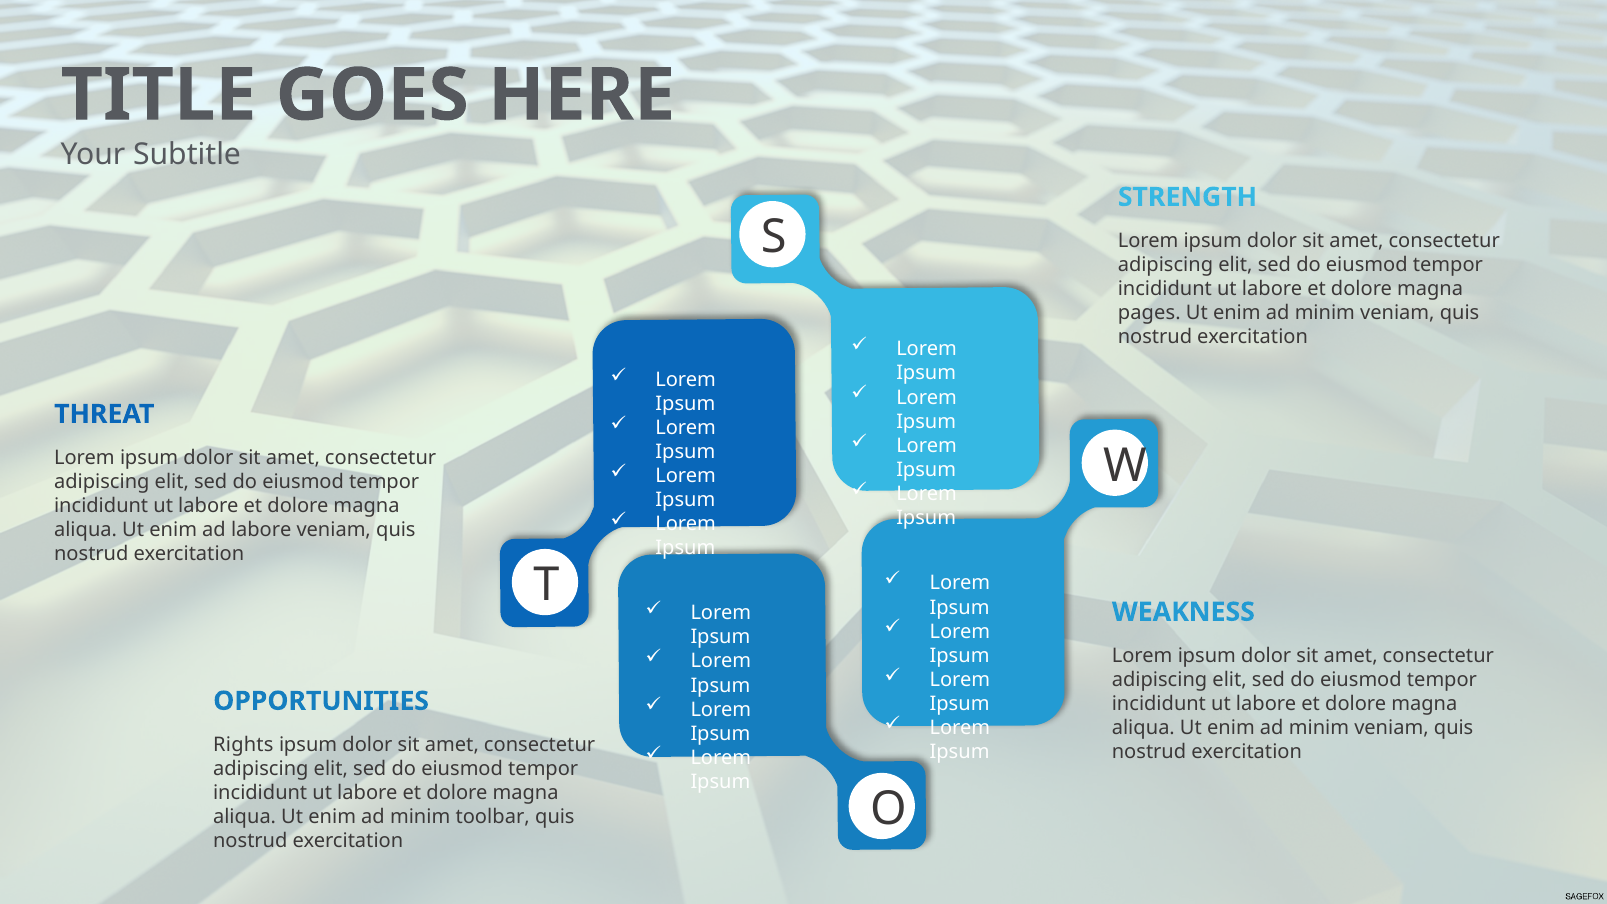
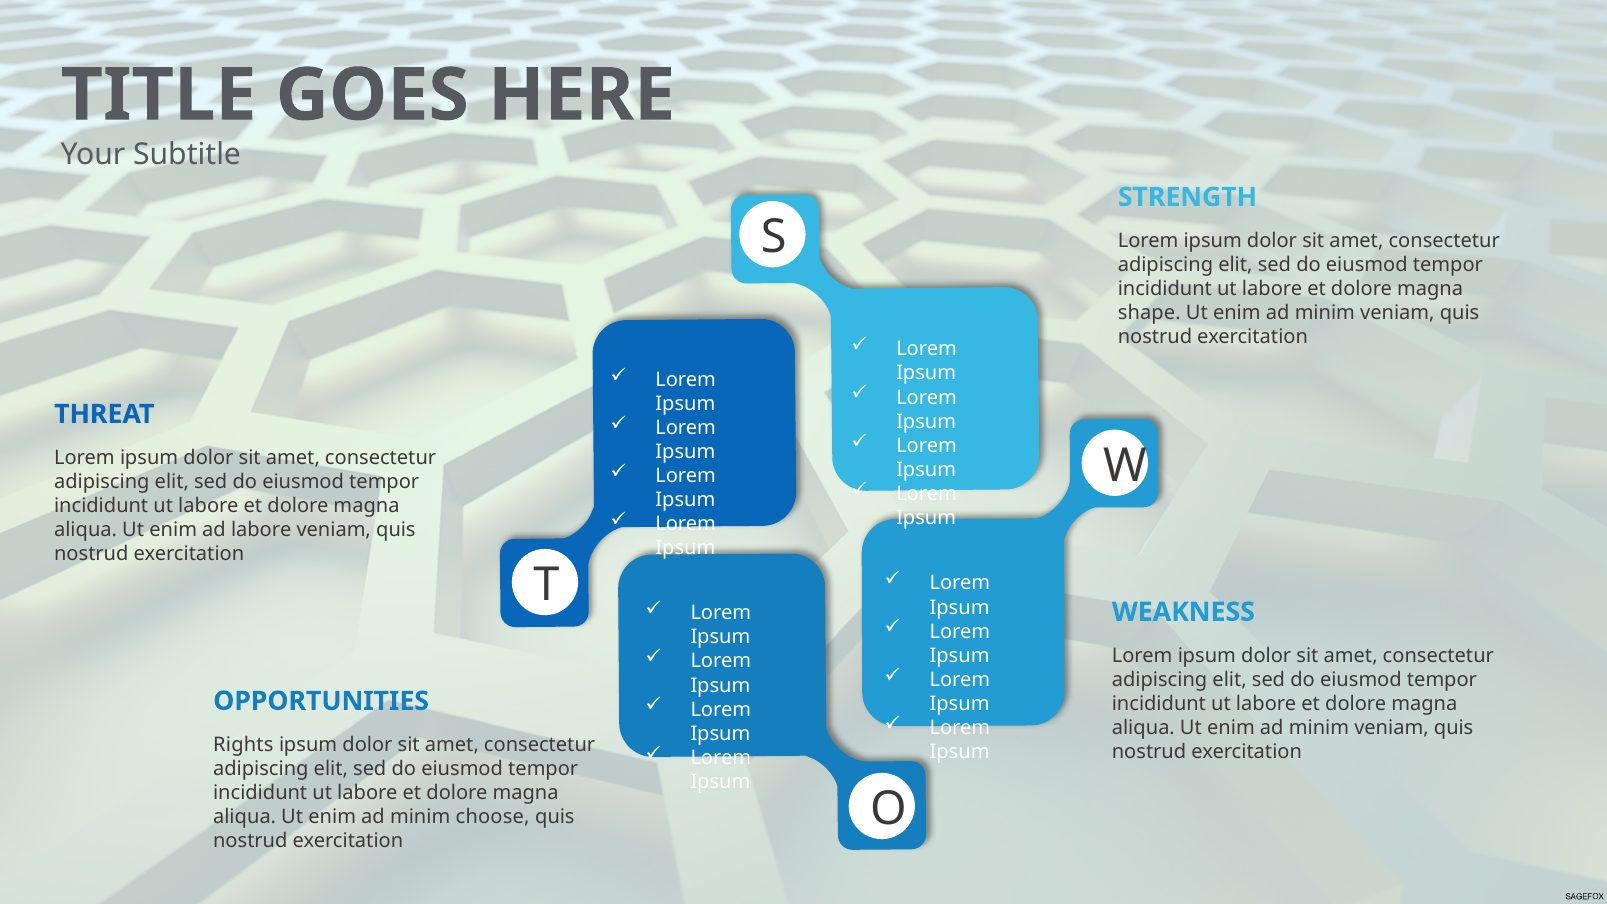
pages: pages -> shape
toolbar: toolbar -> choose
